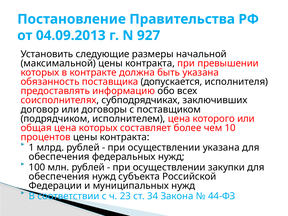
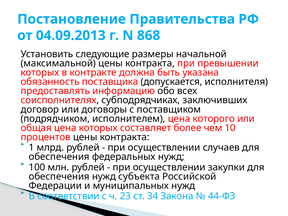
927: 927 -> 868
осуществлении указана: указана -> случаев
